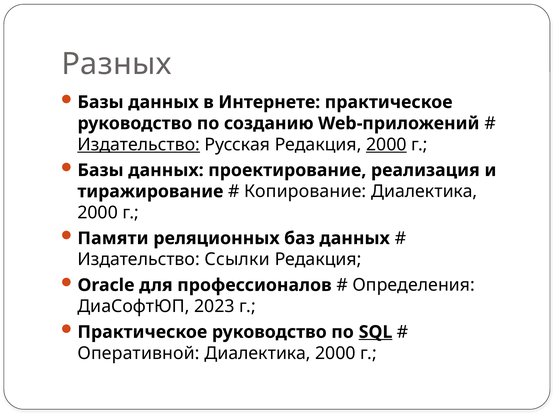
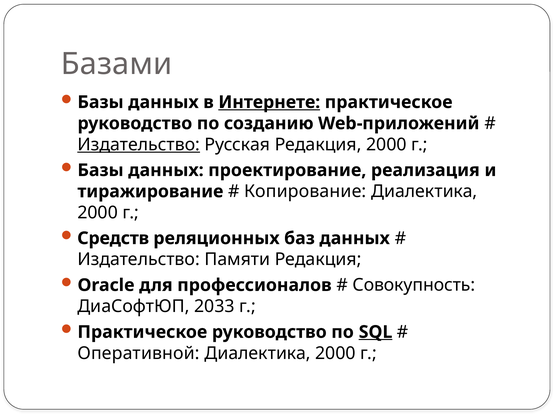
Разных: Разных -> Базами
Интернете underline: none -> present
2000 at (386, 145) underline: present -> none
Памяти: Памяти -> Средств
Ссылки: Ссылки -> Памяти
Определения: Определения -> Совокупность
2023: 2023 -> 2033
